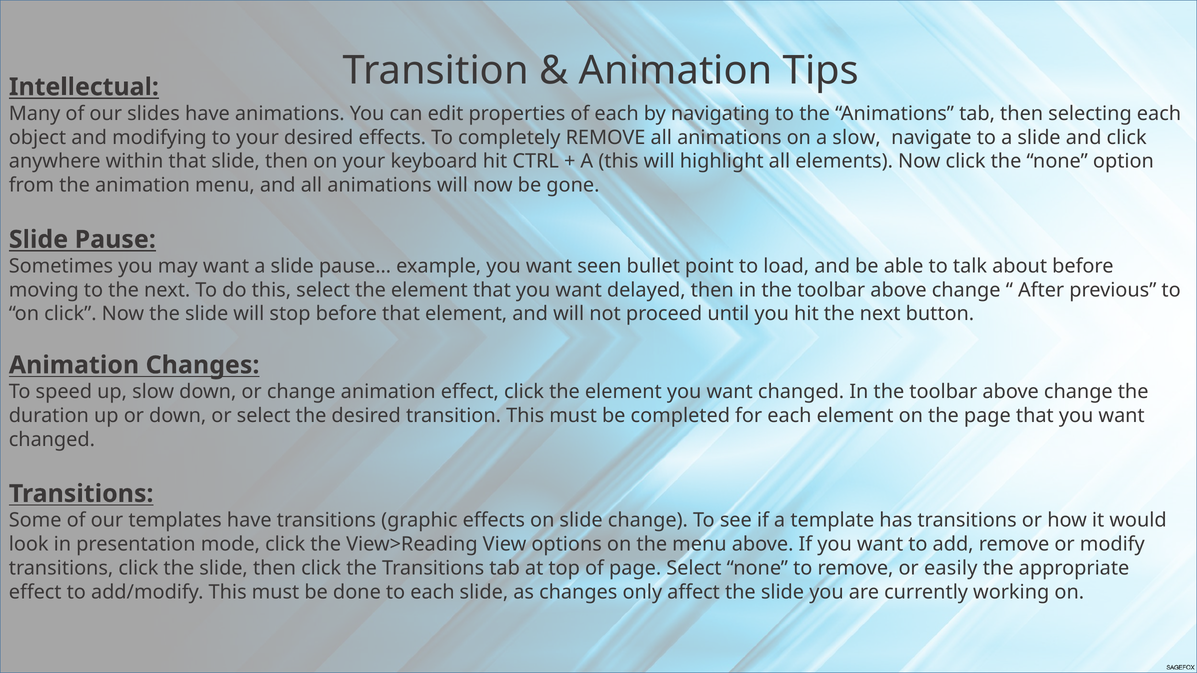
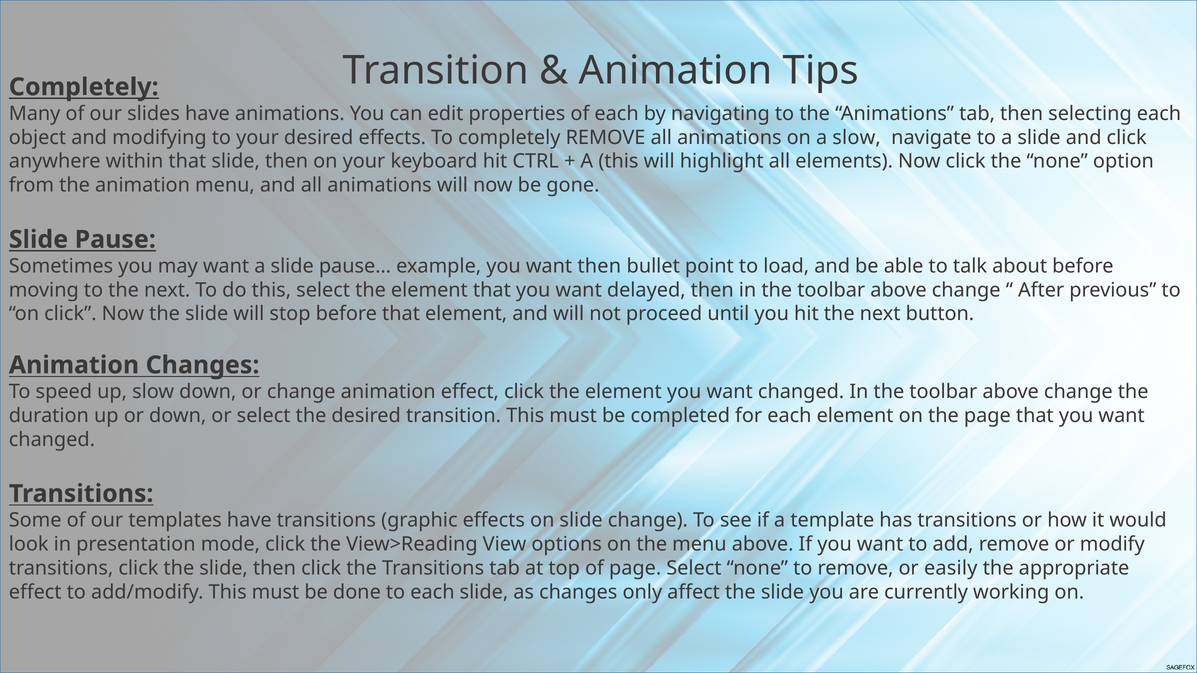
Intellectual at (84, 87): Intellectual -> Completely
want seen: seen -> then
